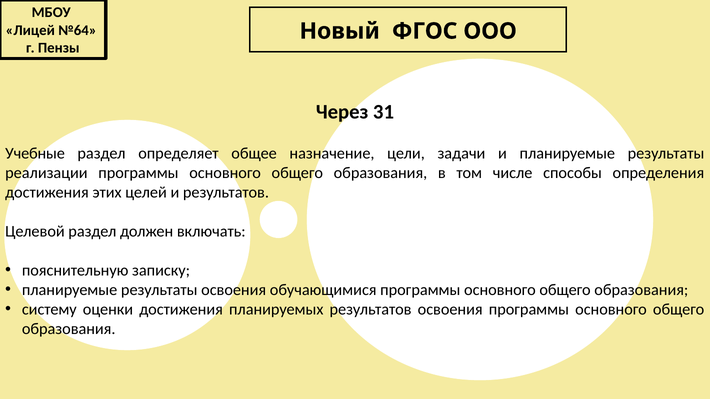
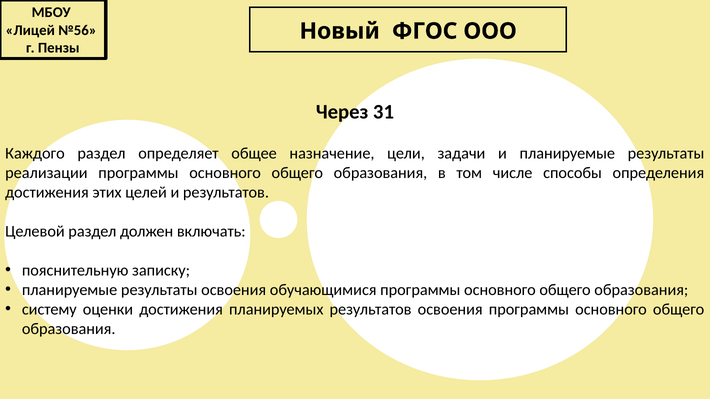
№64: №64 -> №56
Учебные: Учебные -> Каждого
